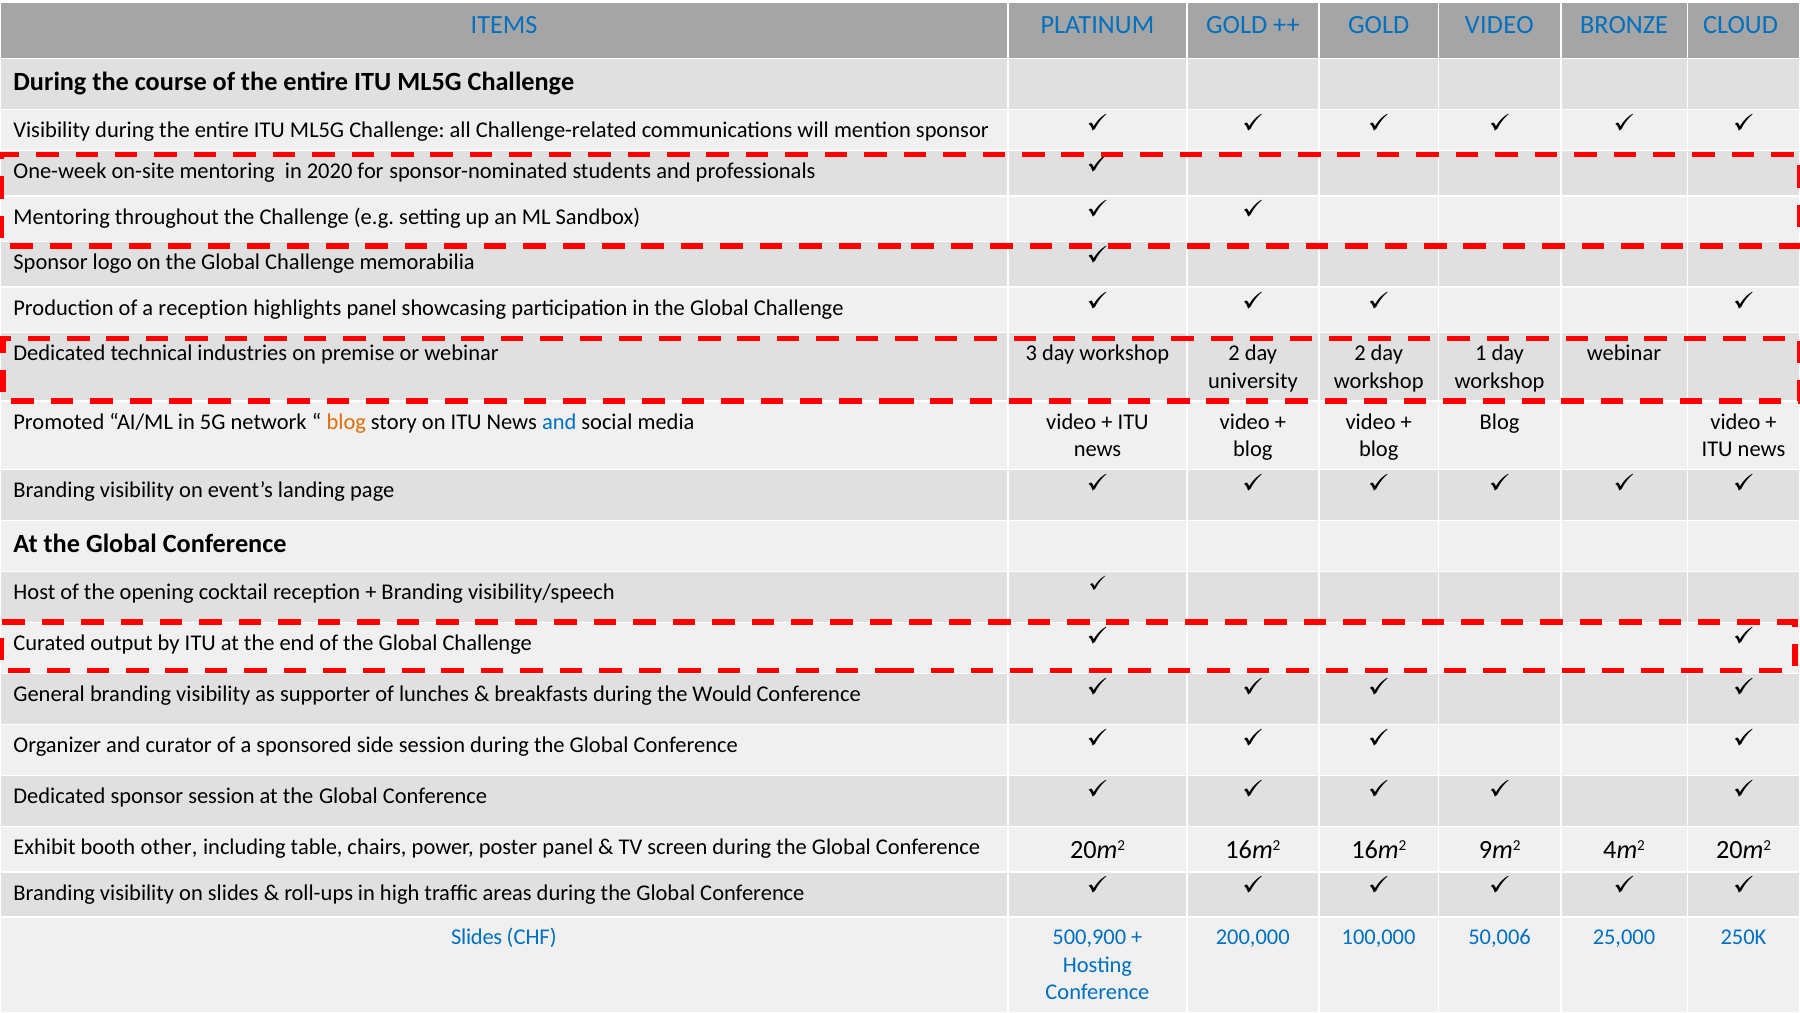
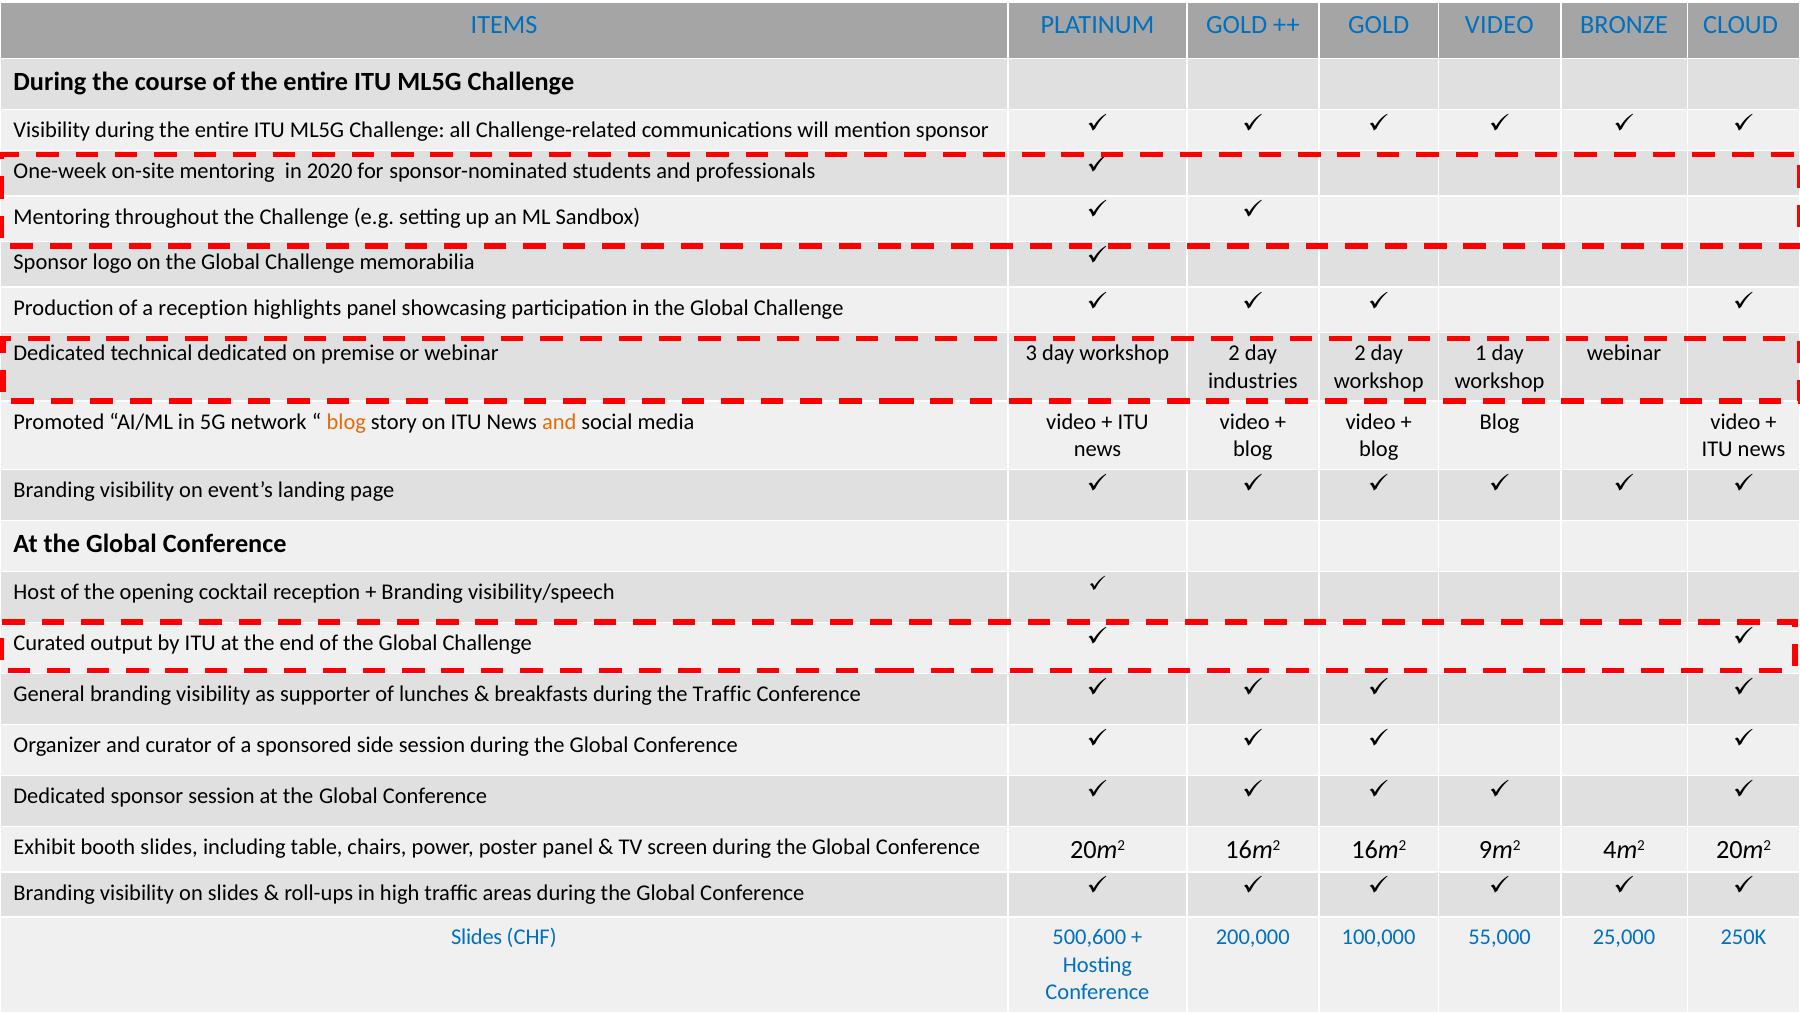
technical industries: industries -> dedicated
university: university -> industries
and at (559, 421) colour: blue -> orange
the Would: Would -> Traffic
booth other: other -> slides
500,900: 500,900 -> 500,600
50,006: 50,006 -> 55,000
